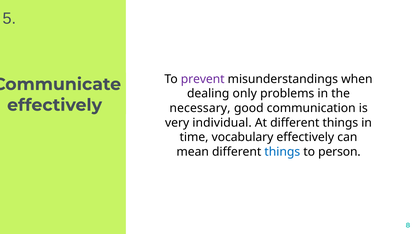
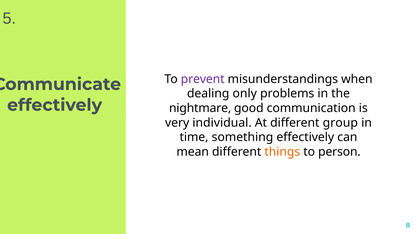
necessary: necessary -> nightmare
At different things: things -> group
vocabulary: vocabulary -> something
things at (282, 152) colour: blue -> orange
